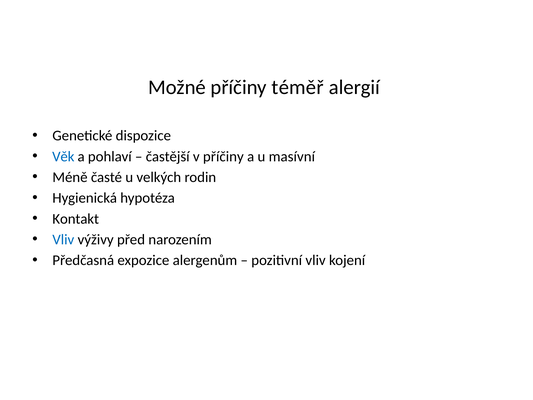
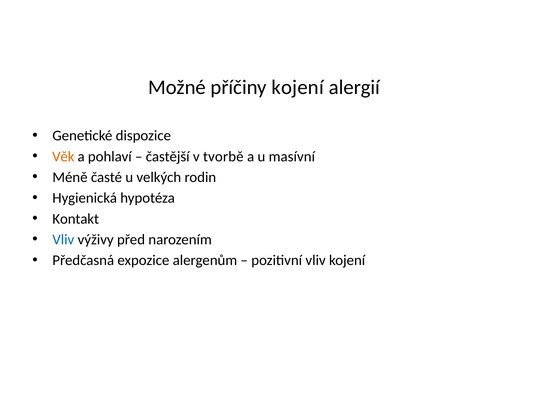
příčiny téměř: téměř -> kojení
Věk colour: blue -> orange
v příčiny: příčiny -> tvorbě
